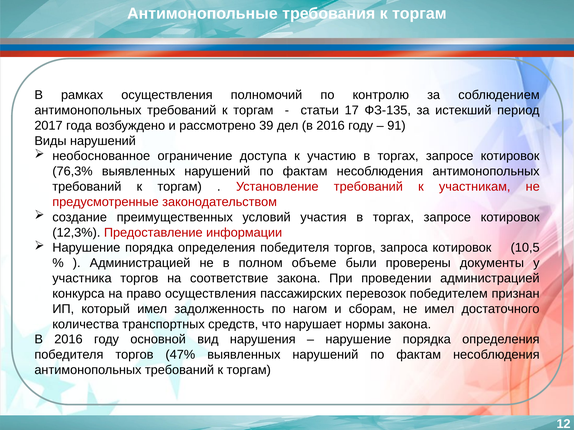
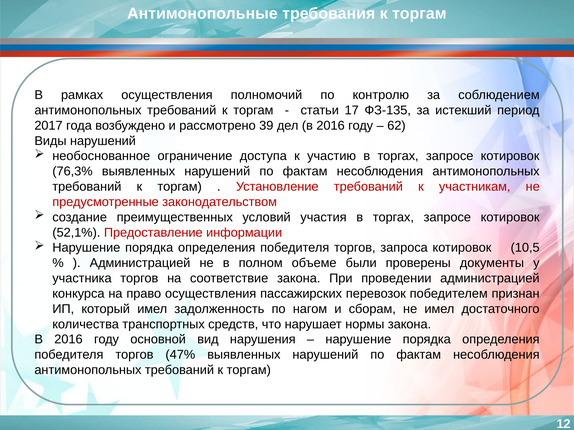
91: 91 -> 62
12,3%: 12,3% -> 52,1%
